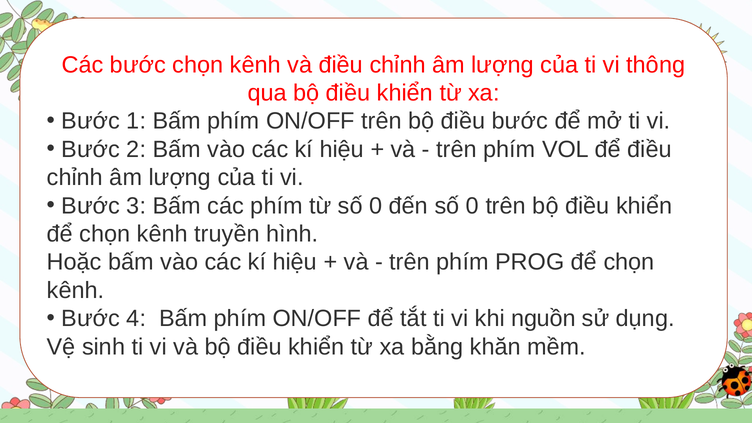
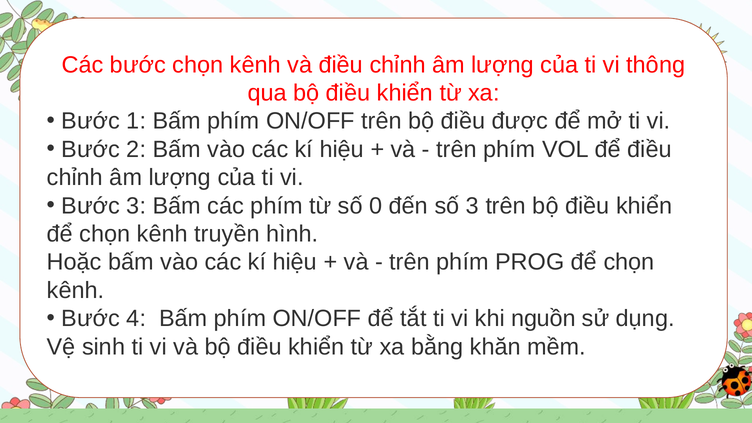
điều bước: bước -> được
đến số 0: 0 -> 3
